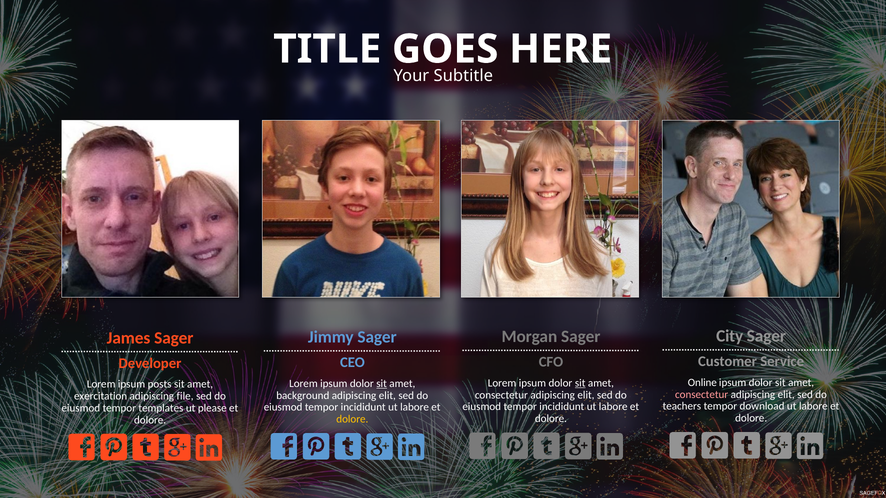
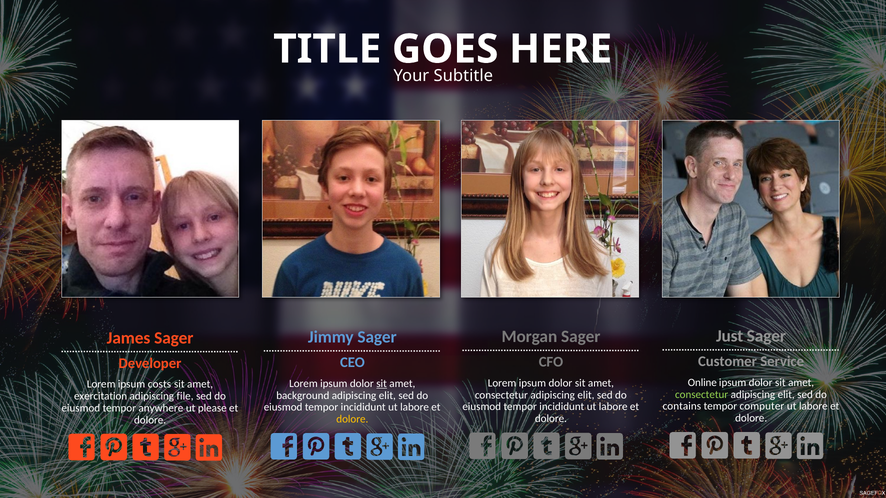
City: City -> Just
sit at (580, 383) underline: present -> none
posts: posts -> costs
consectetur at (702, 395) colour: pink -> light green
teachers: teachers -> contains
download: download -> computer
templates: templates -> anywhere
